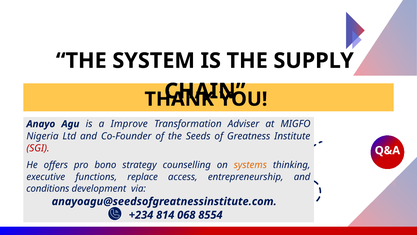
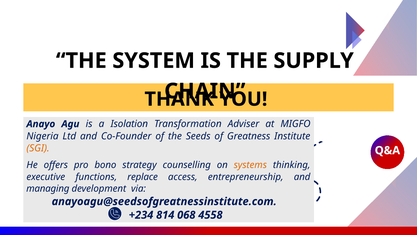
Improve: Improve -> Isolation
SGI colour: red -> orange
conditions: conditions -> managing
8554: 8554 -> 4558
